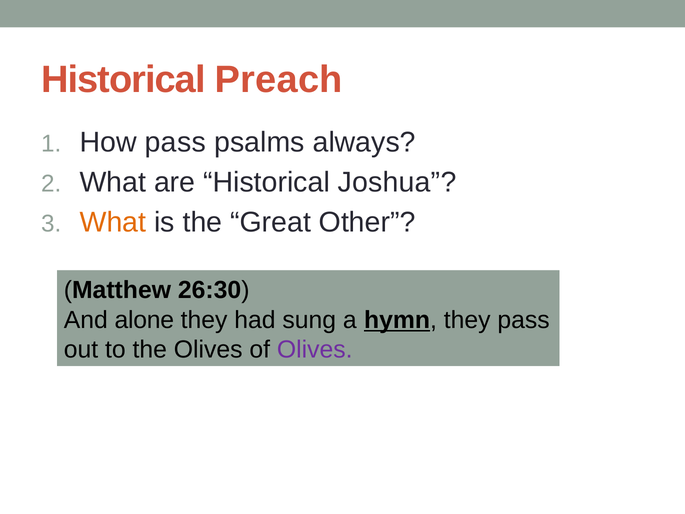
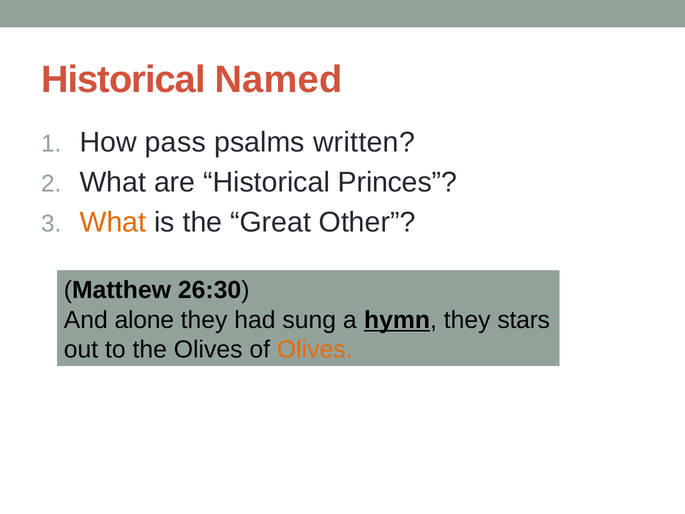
Preach: Preach -> Named
always: always -> written
Joshua: Joshua -> Princes
they pass: pass -> stars
Olives at (315, 349) colour: purple -> orange
